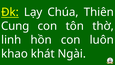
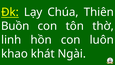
Cung: Cung -> Buồn
